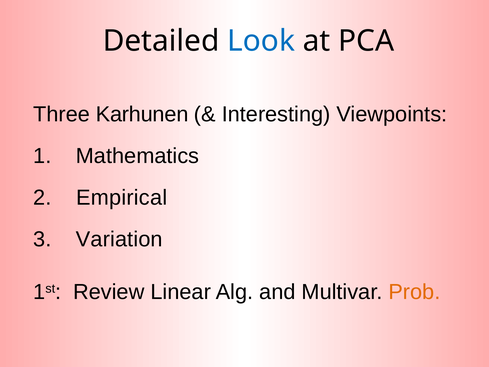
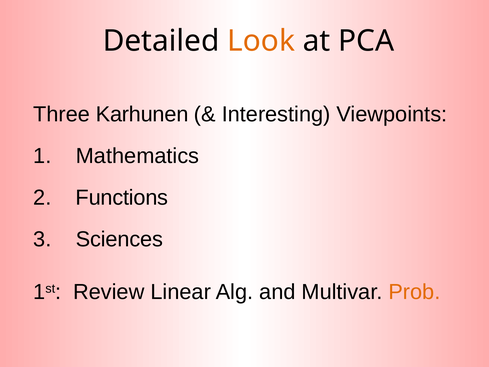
Look colour: blue -> orange
Empirical: Empirical -> Functions
Variation: Variation -> Sciences
